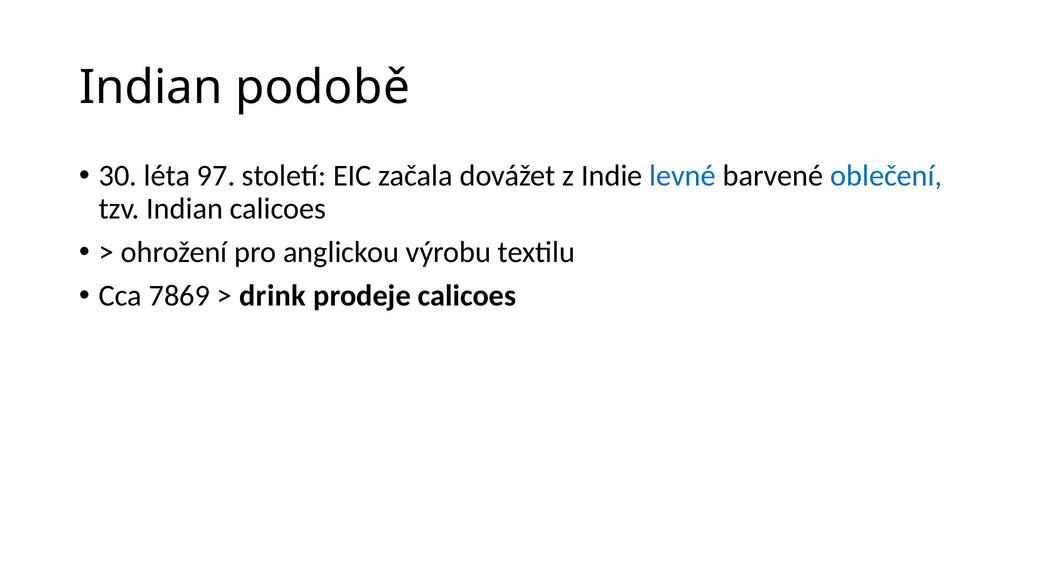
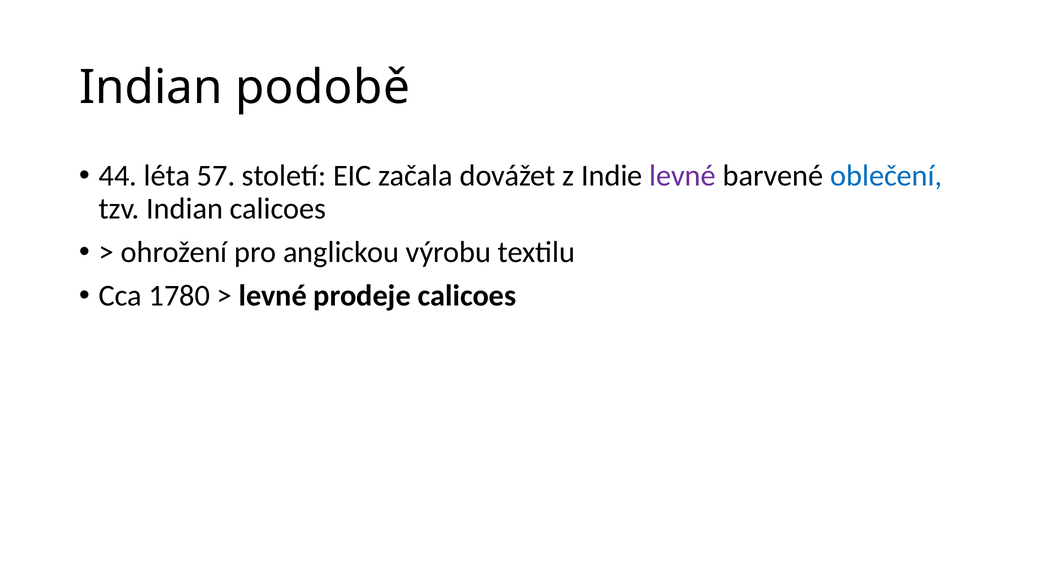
30: 30 -> 44
97: 97 -> 57
levné at (683, 176) colour: blue -> purple
7869: 7869 -> 1780
drink at (273, 296): drink -> levné
